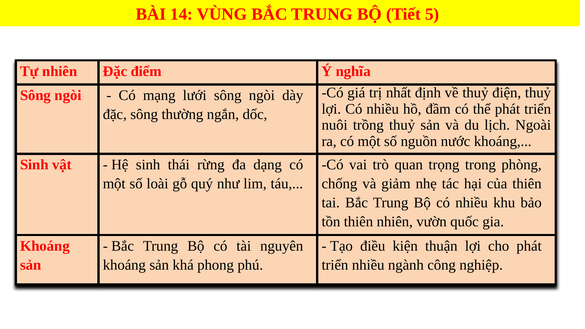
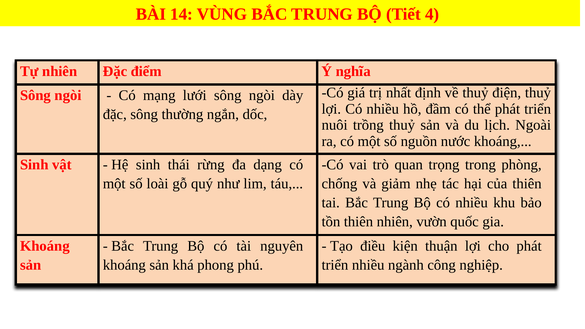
5: 5 -> 4
